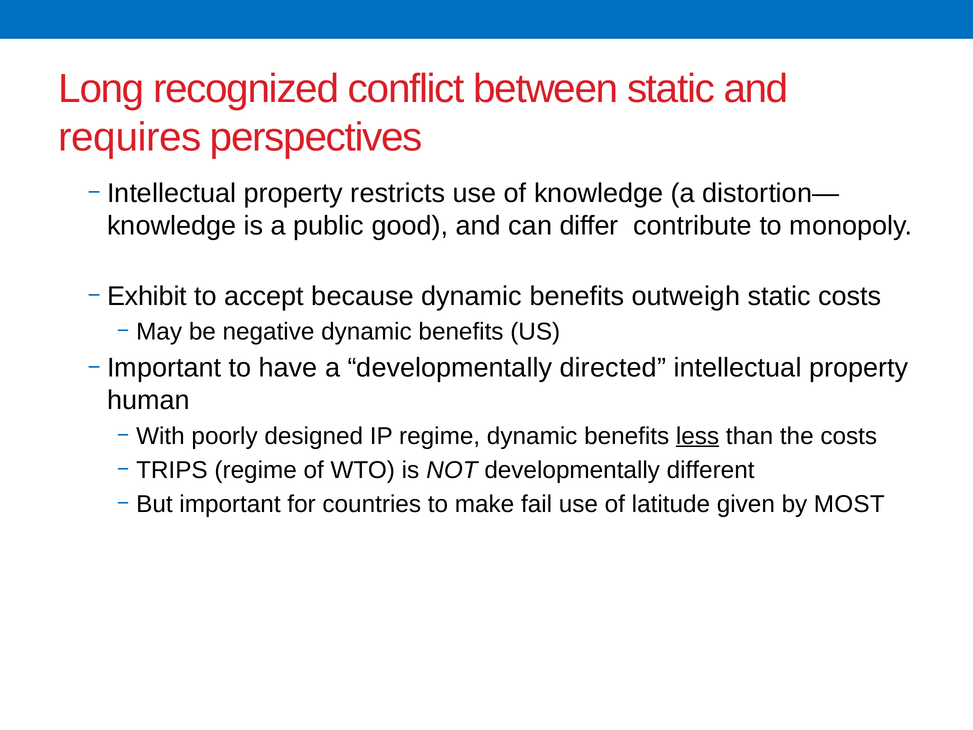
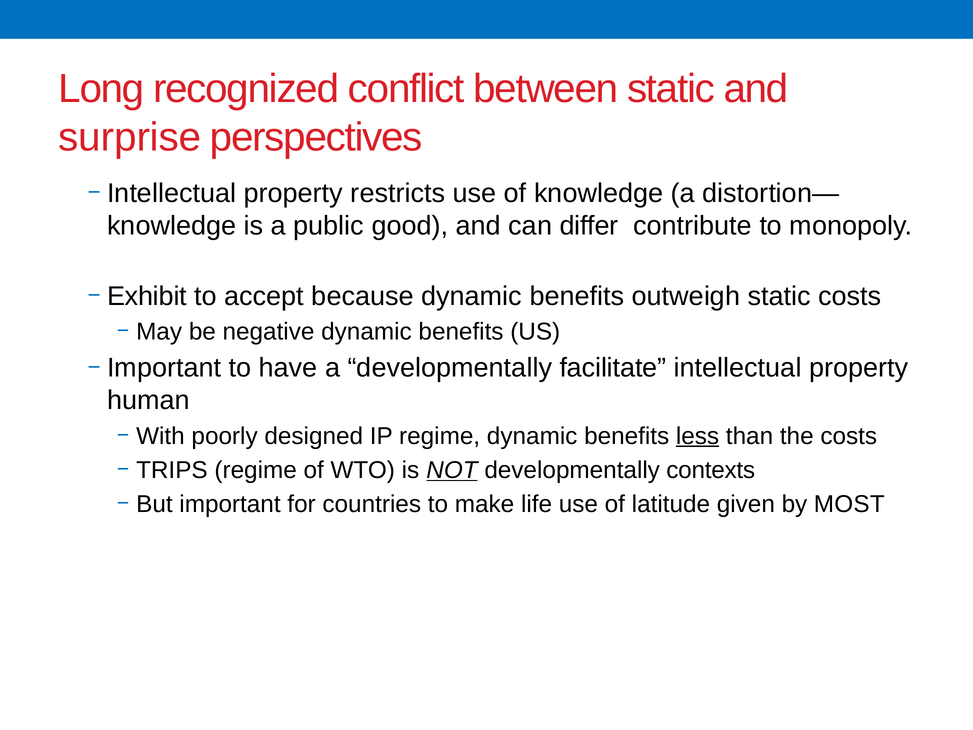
requires: requires -> surprise
directed: directed -> facilitate
NOT underline: none -> present
different: different -> contexts
fail: fail -> life
